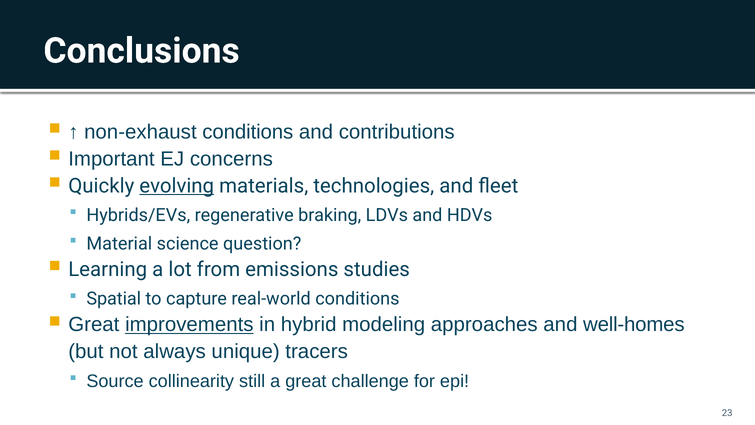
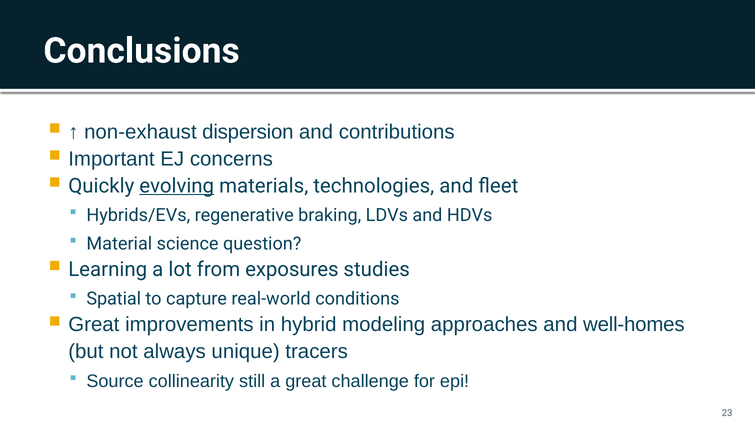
non-exhaust conditions: conditions -> dispersion
emissions: emissions -> exposures
improvements underline: present -> none
